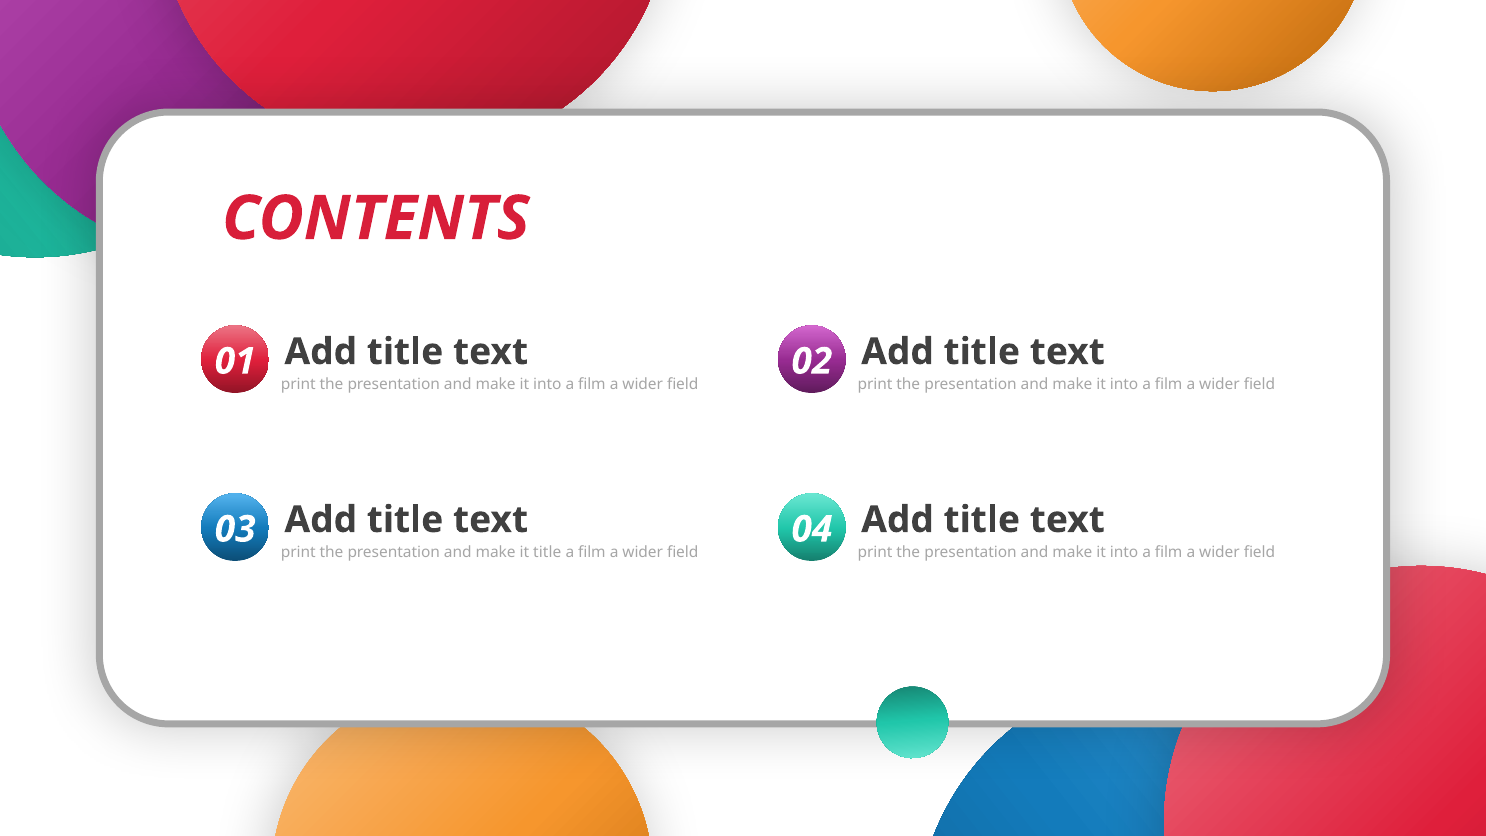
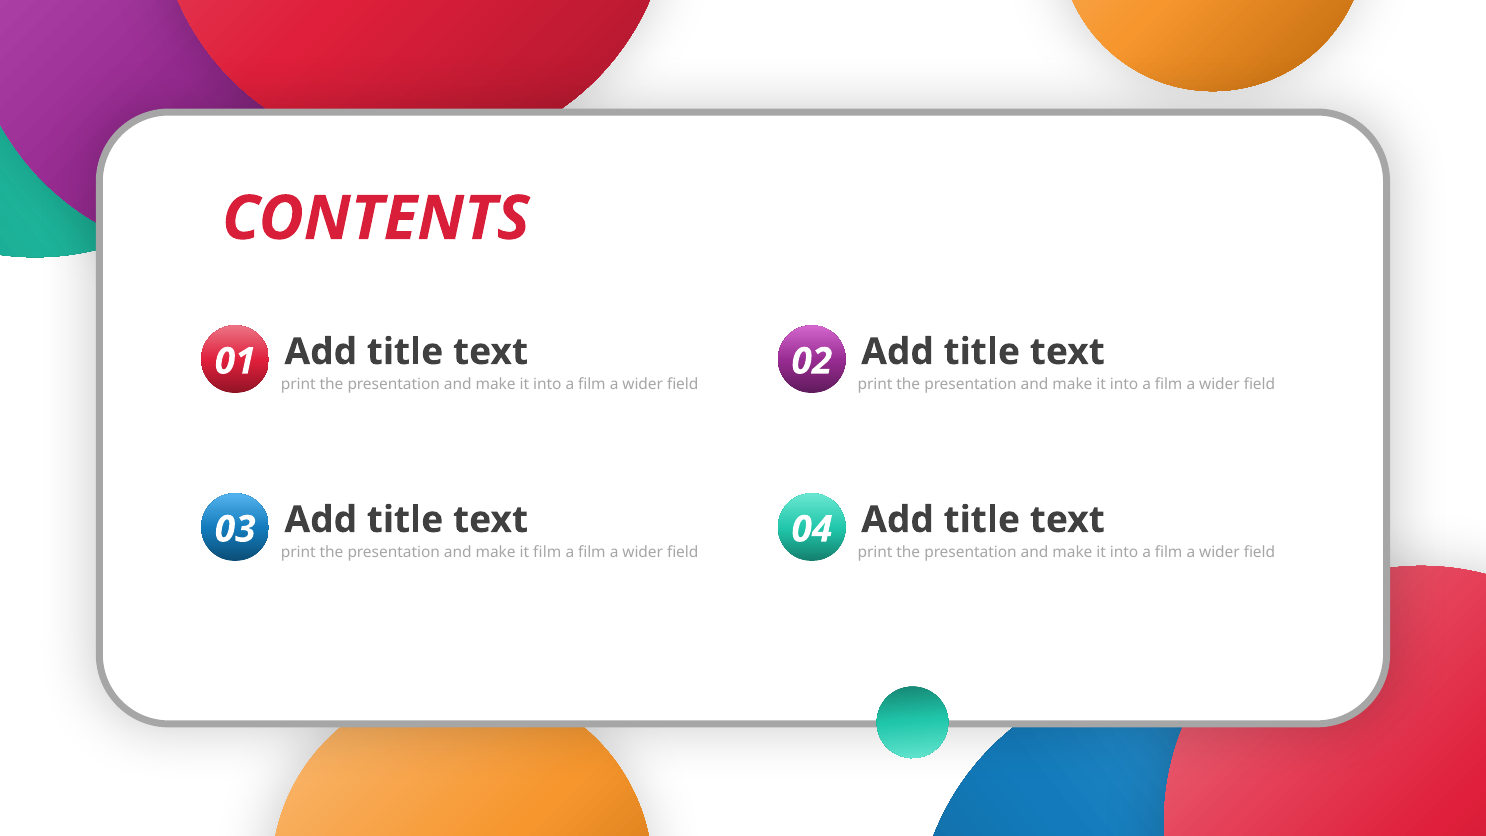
it title: title -> film
